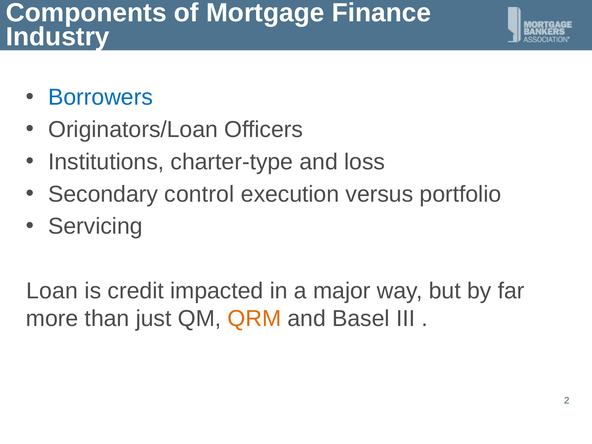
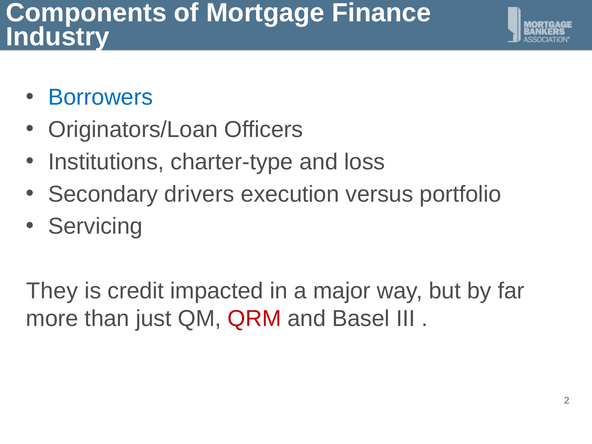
control: control -> drivers
Loan: Loan -> They
QRM colour: orange -> red
